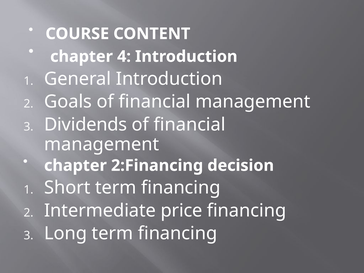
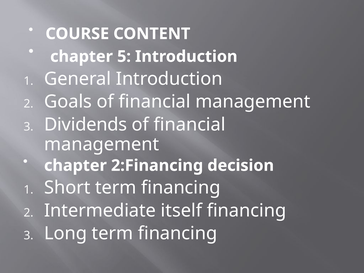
4: 4 -> 5
price: price -> itself
